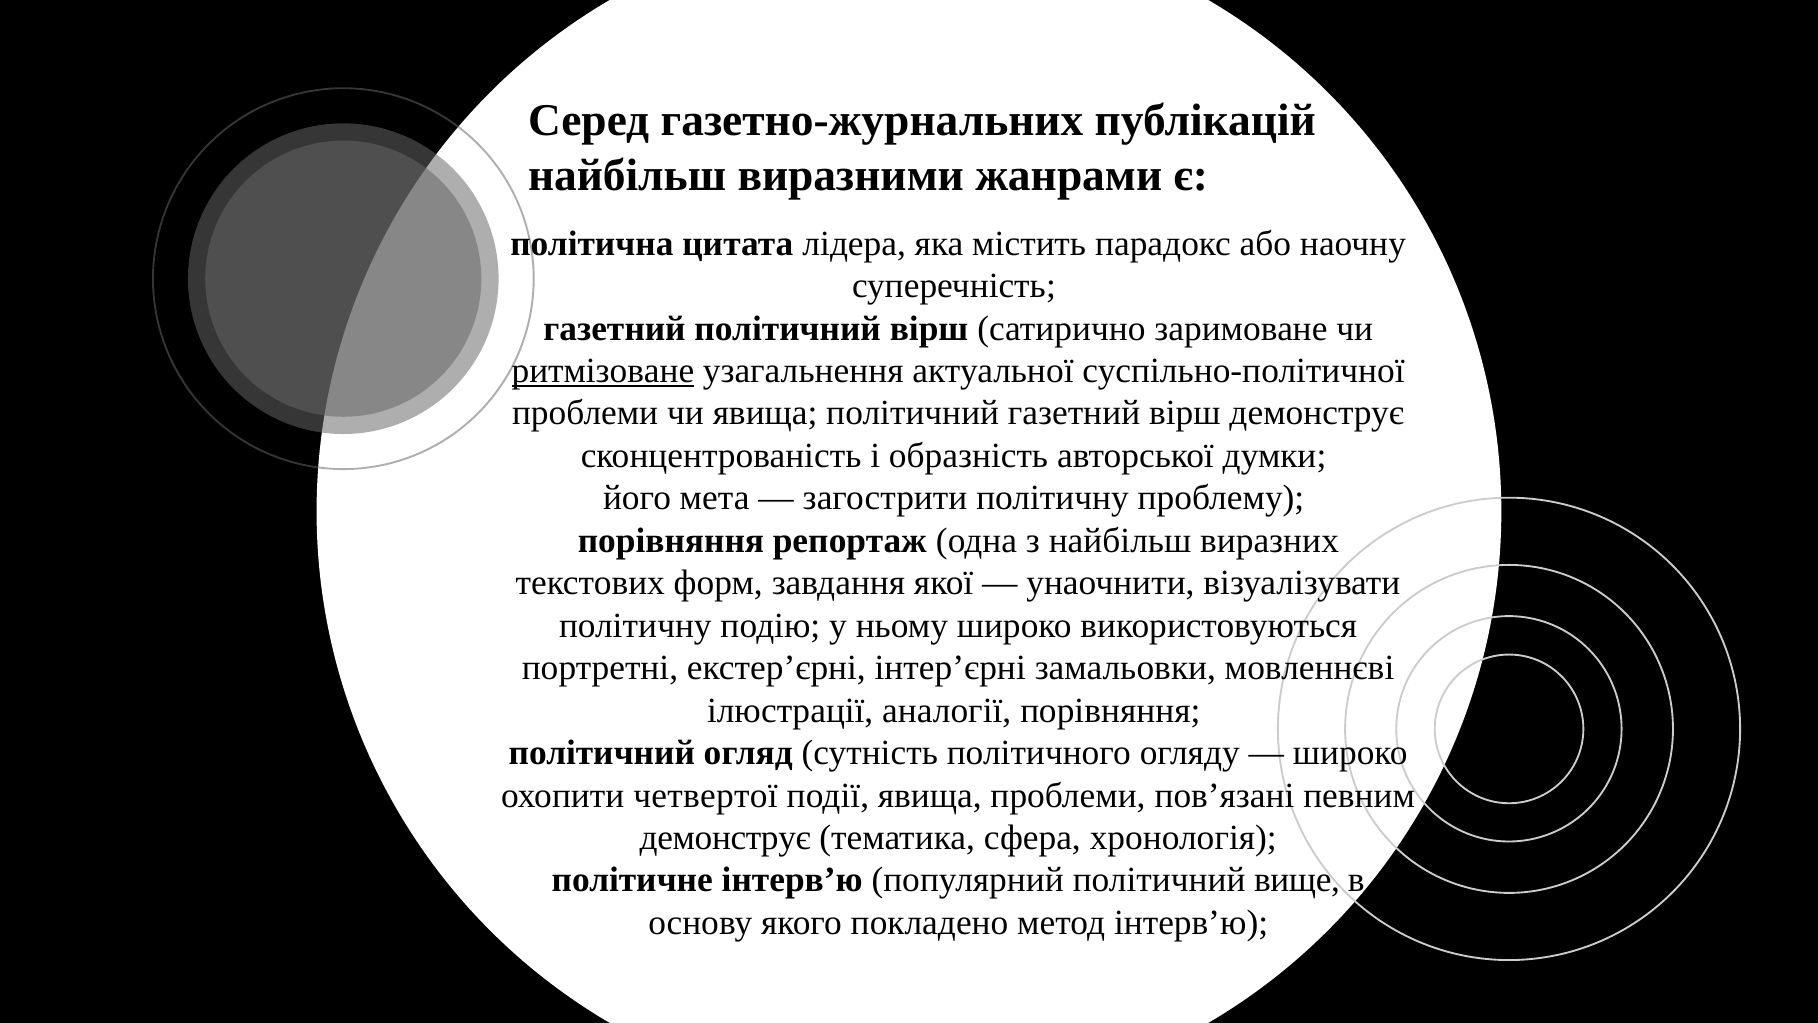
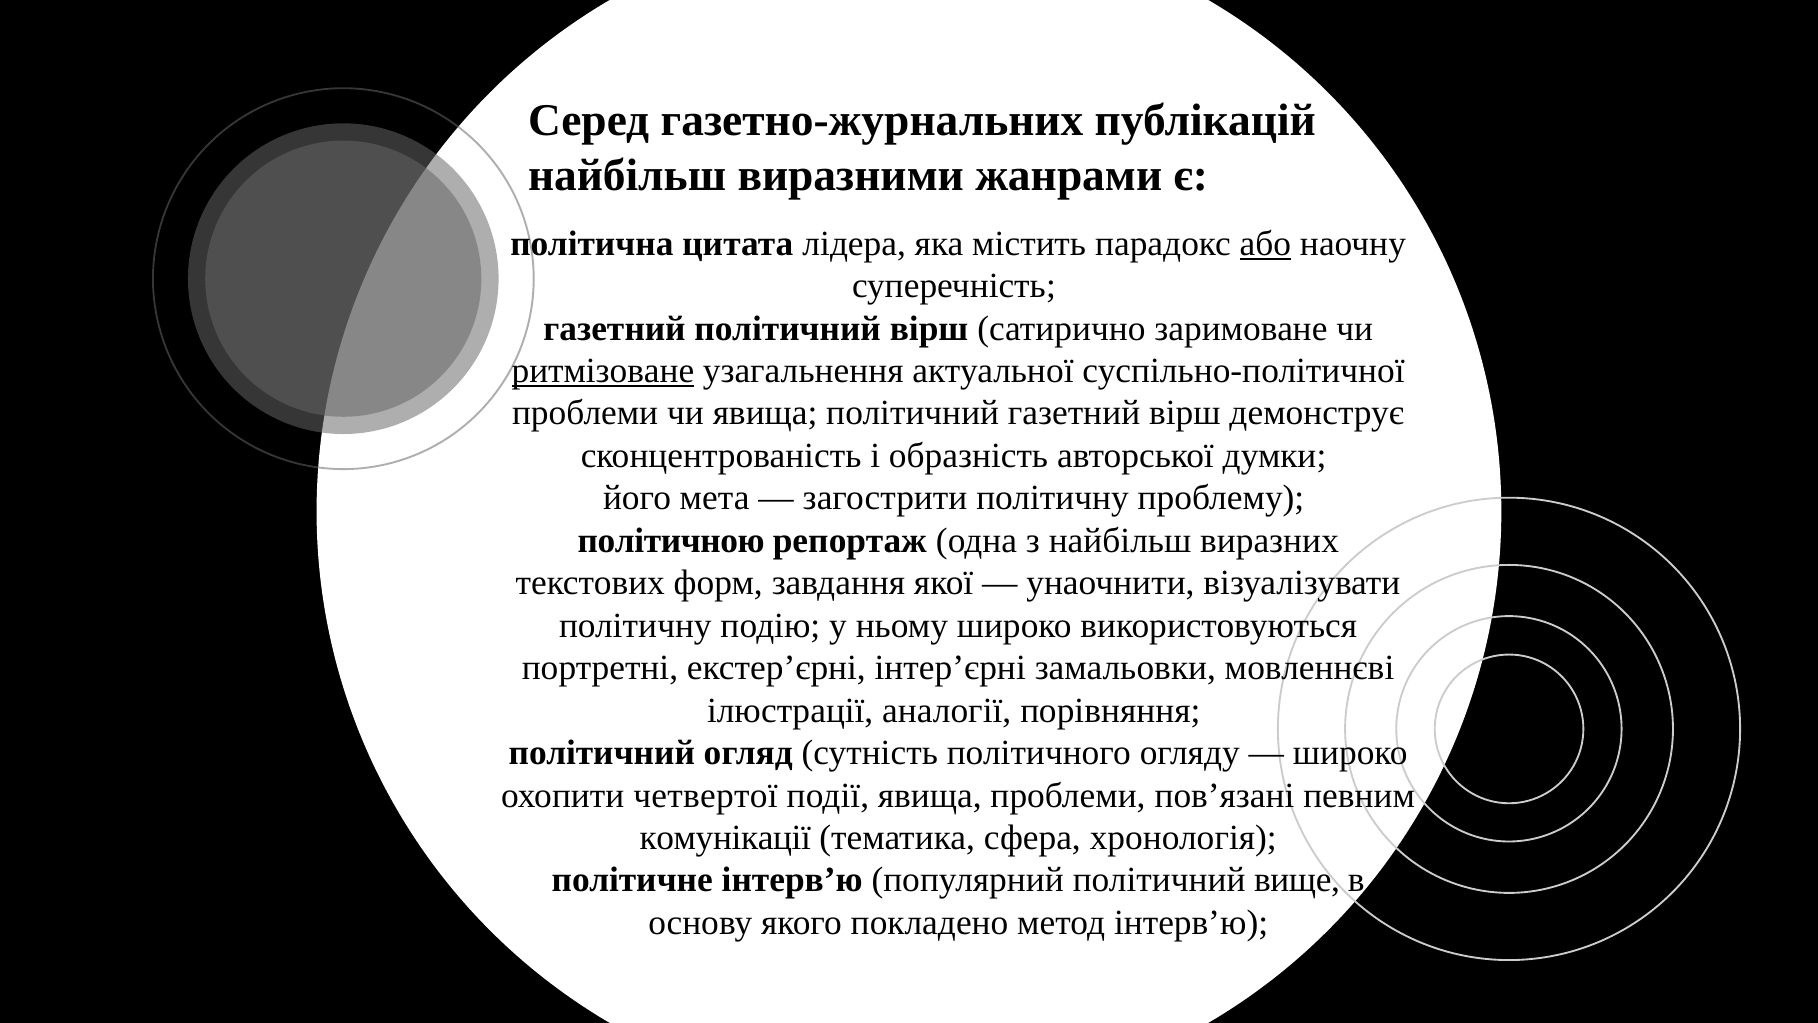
або underline: none -> present
порівняння at (671, 540): порівняння -> політичною
демонструє at (725, 838): демонструє -> комунікації
